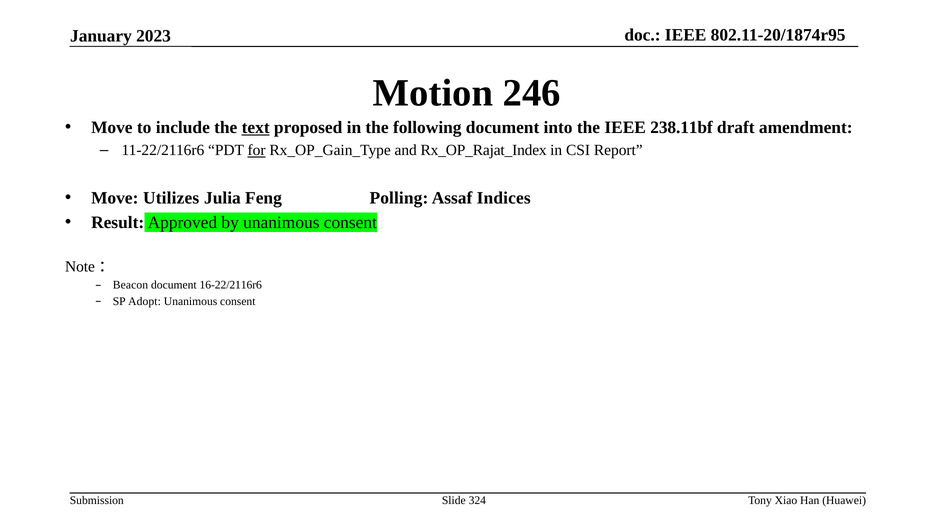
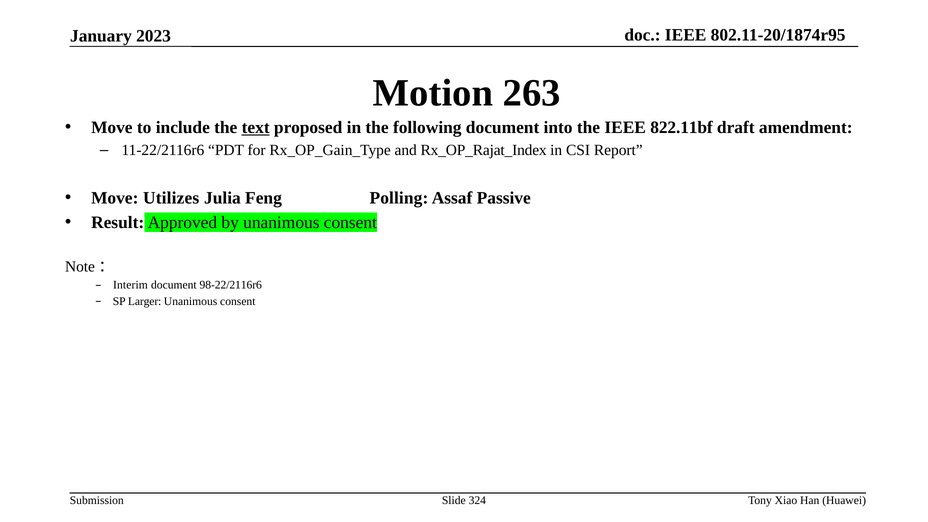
246: 246 -> 263
238.11bf: 238.11bf -> 822.11bf
for underline: present -> none
Indices: Indices -> Passive
Beacon: Beacon -> Interim
16-22/2116r6: 16-22/2116r6 -> 98-22/2116r6
Adopt: Adopt -> Larger
